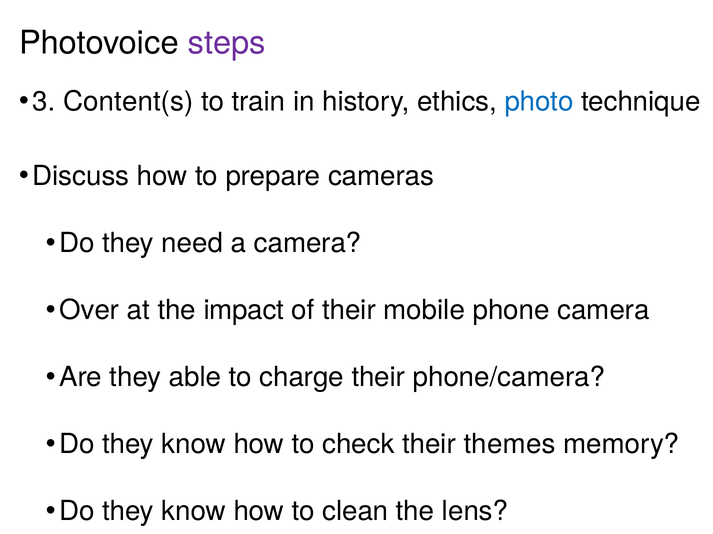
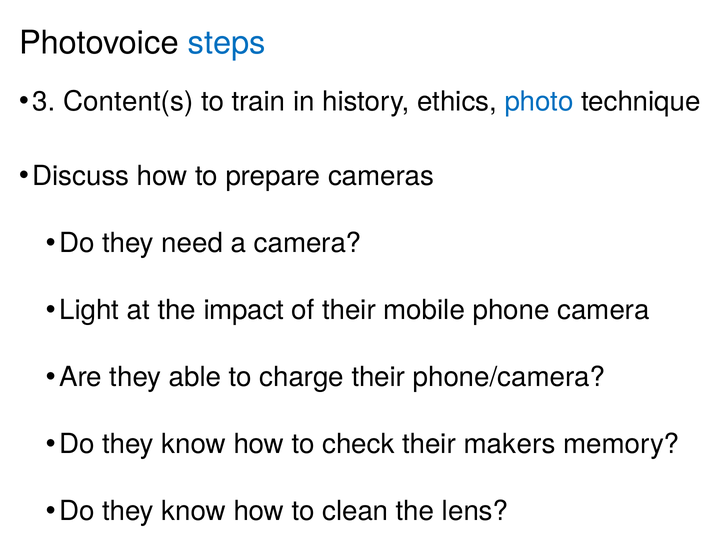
steps colour: purple -> blue
Over: Over -> Light
themes: themes -> makers
